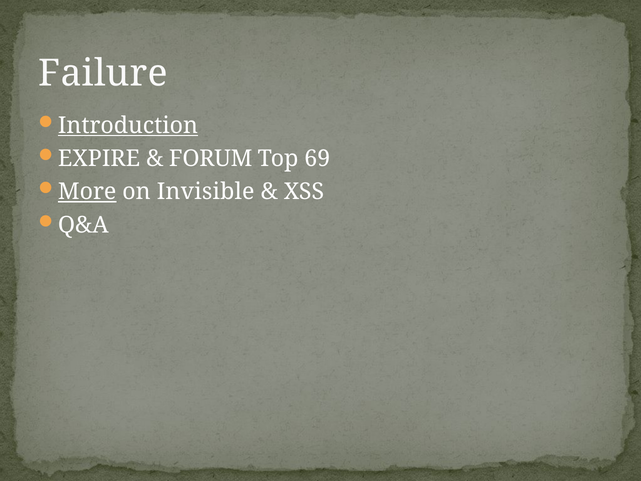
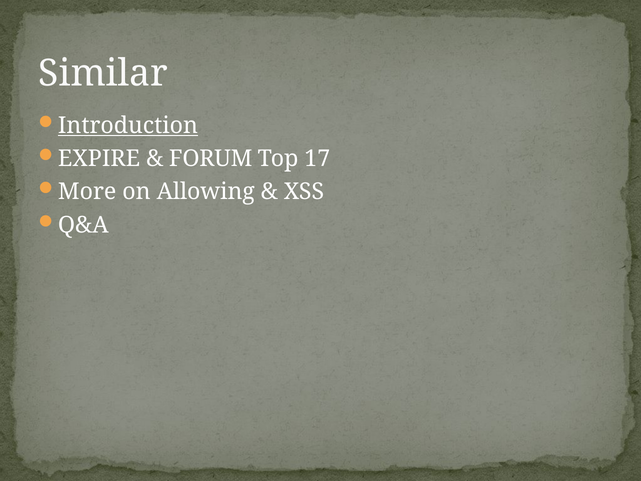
Failure: Failure -> Similar
69: 69 -> 17
More underline: present -> none
Invisible: Invisible -> Allowing
